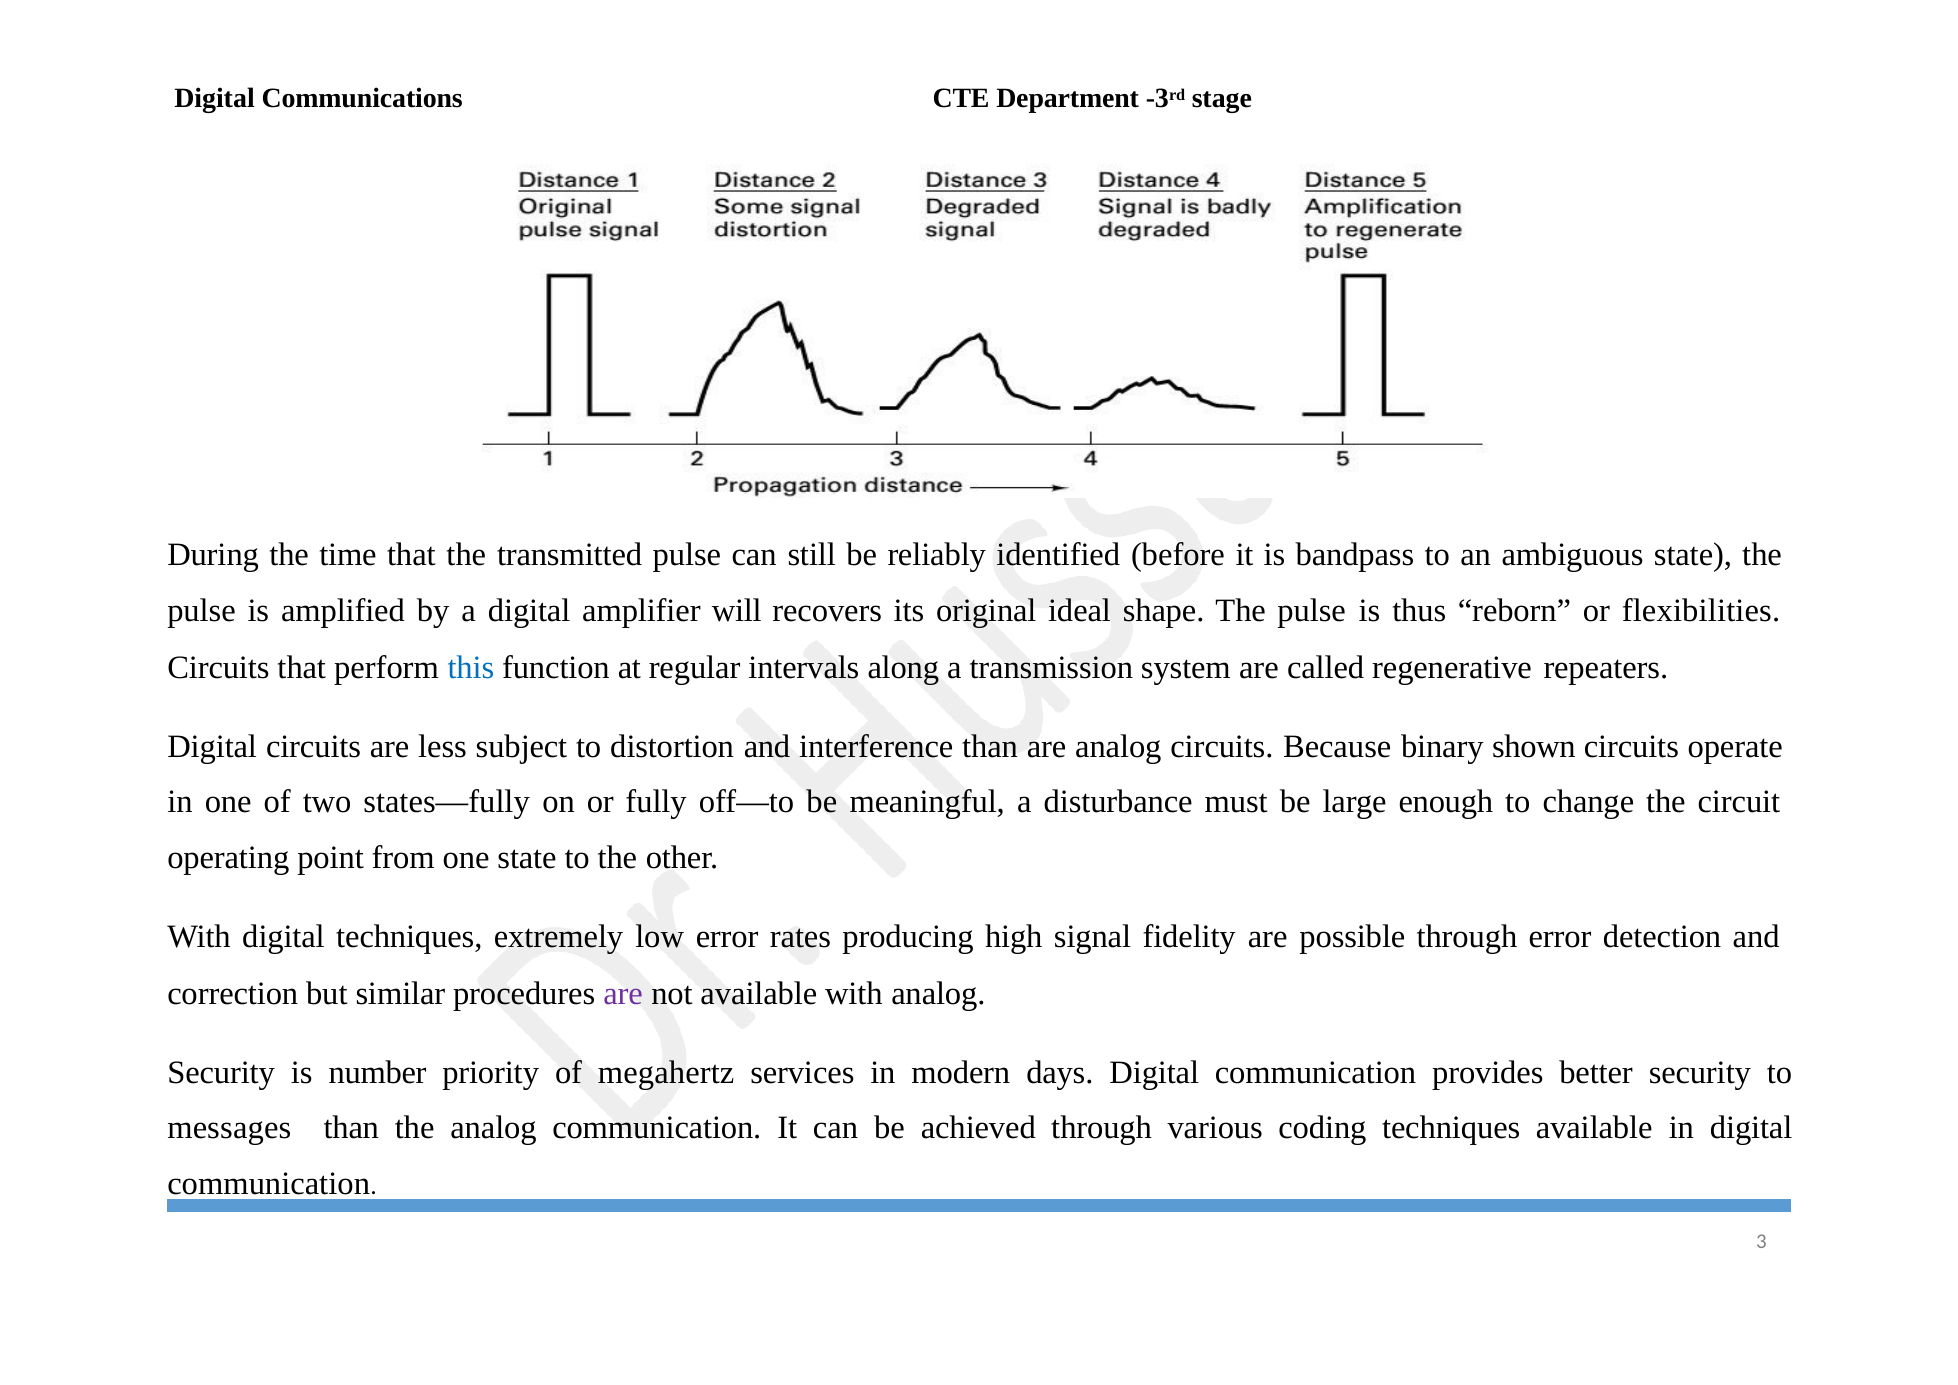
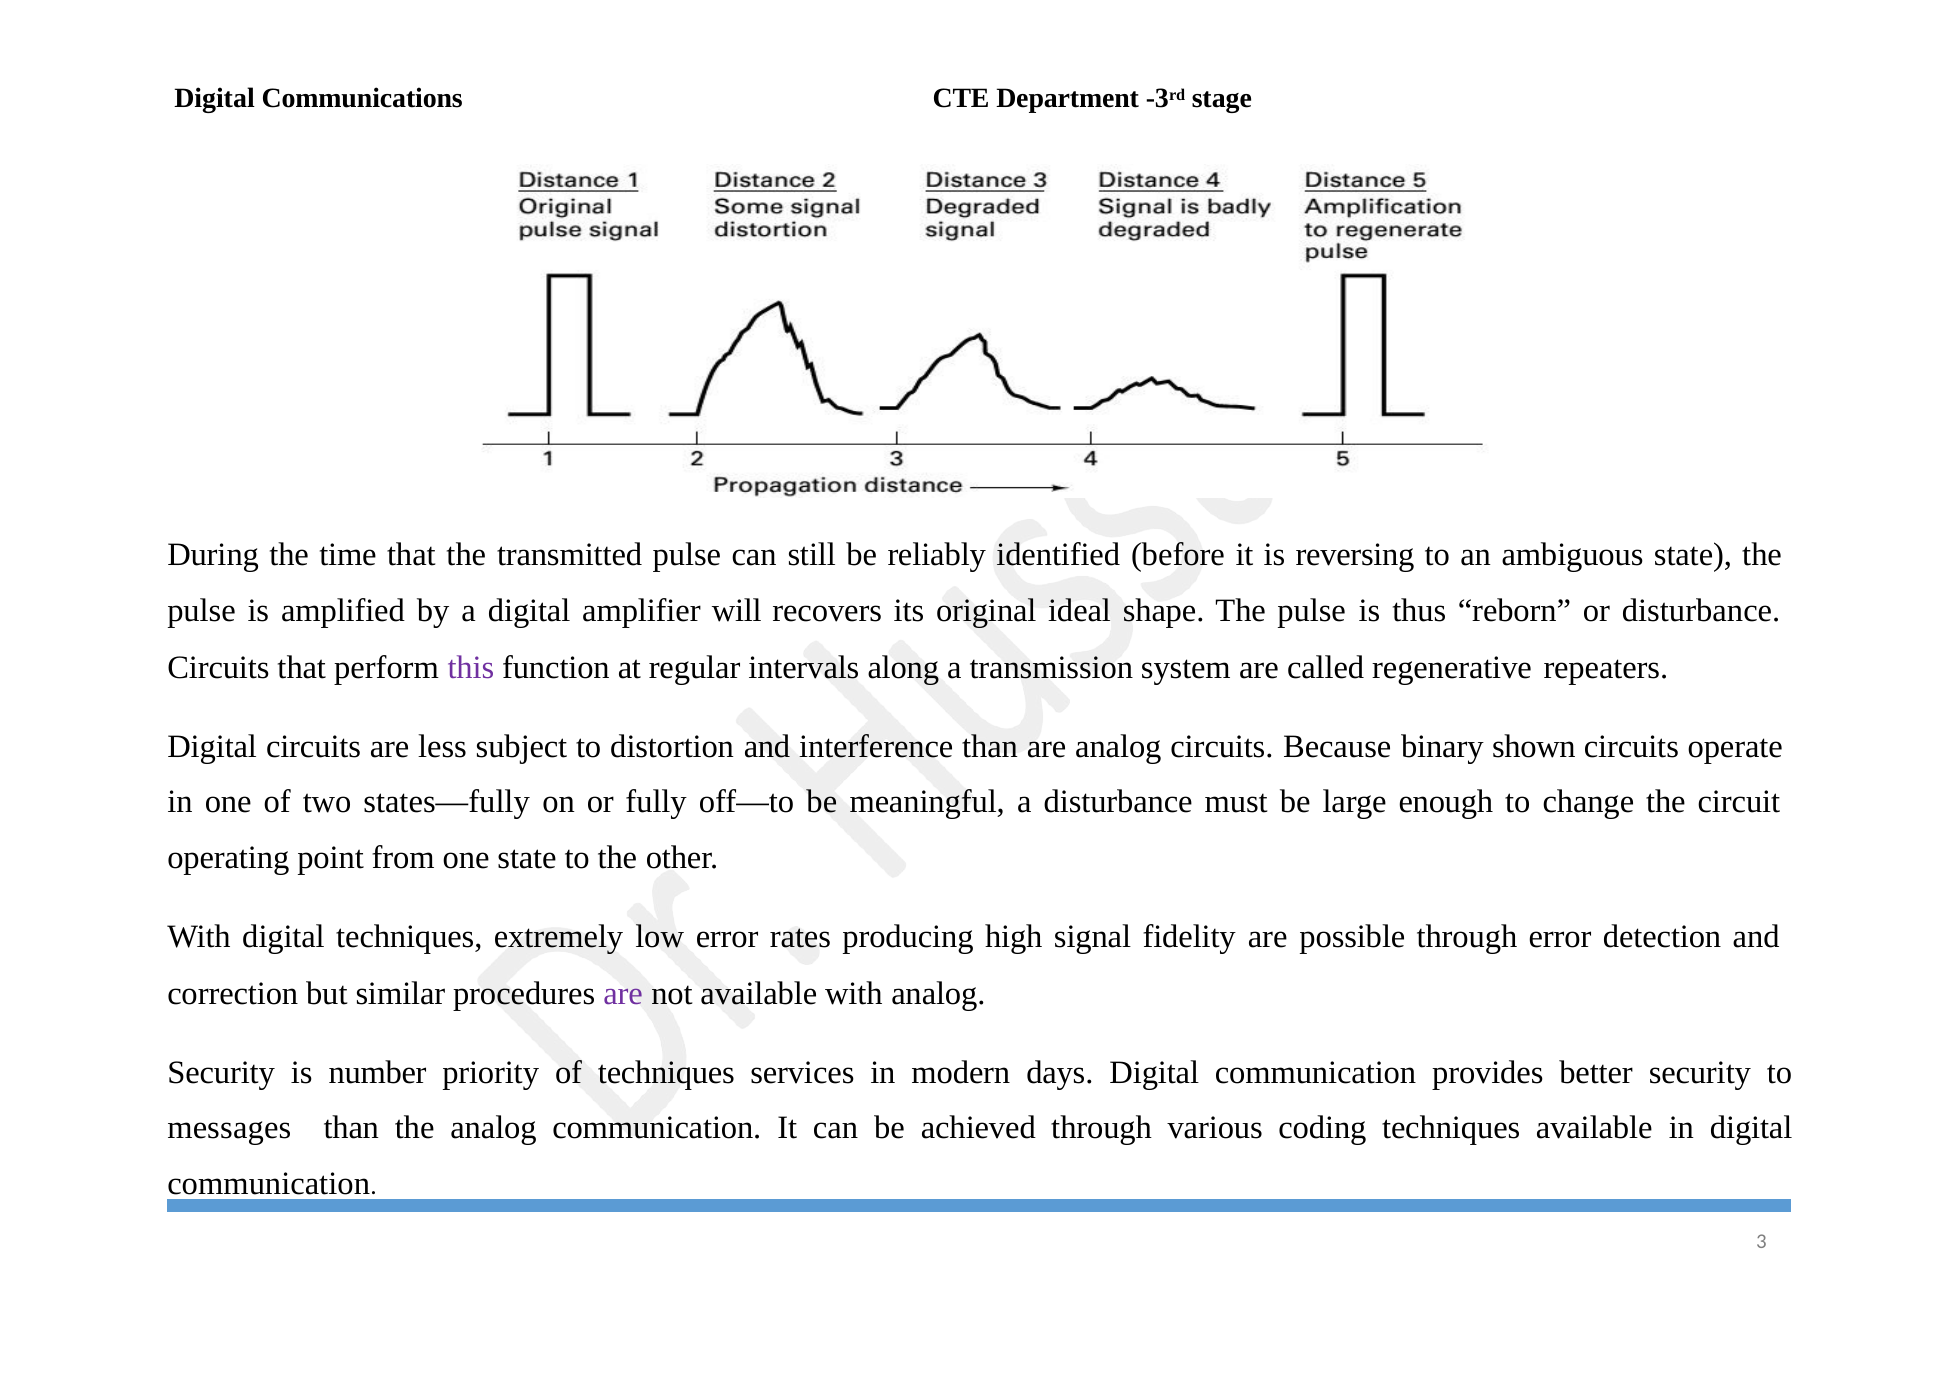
bandpass: bandpass -> reversing
or flexibilities: flexibilities -> disturbance
this colour: blue -> purple
of megahertz: megahertz -> techniques
